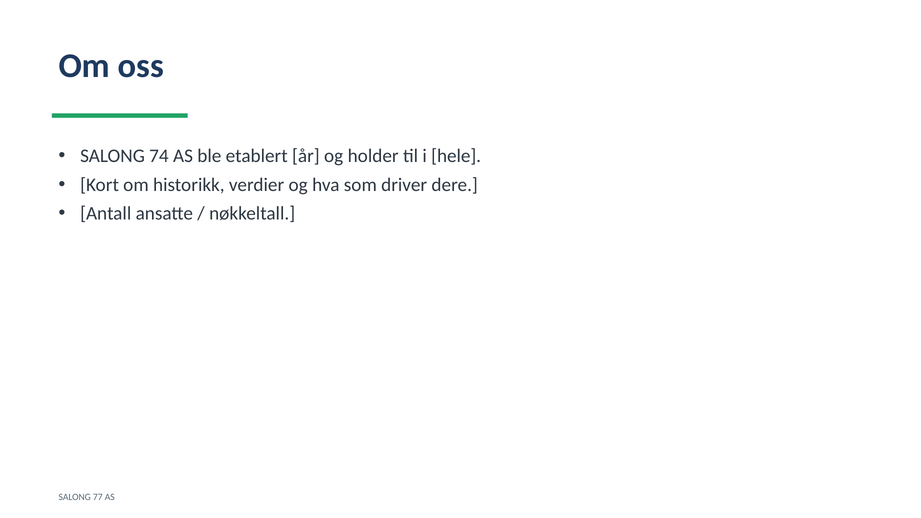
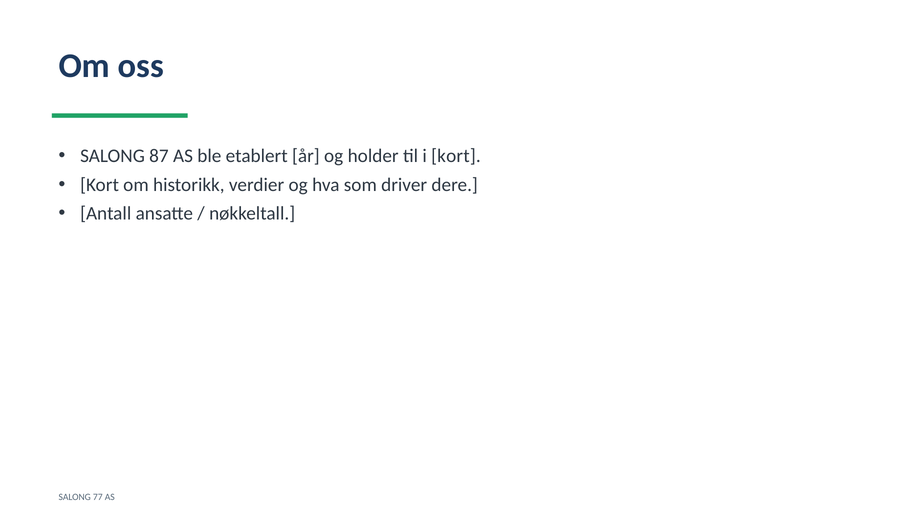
74: 74 -> 87
i hele: hele -> kort
